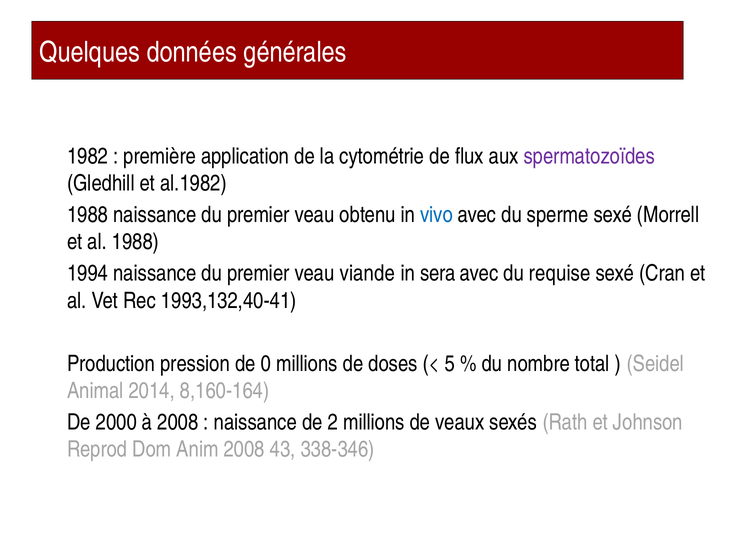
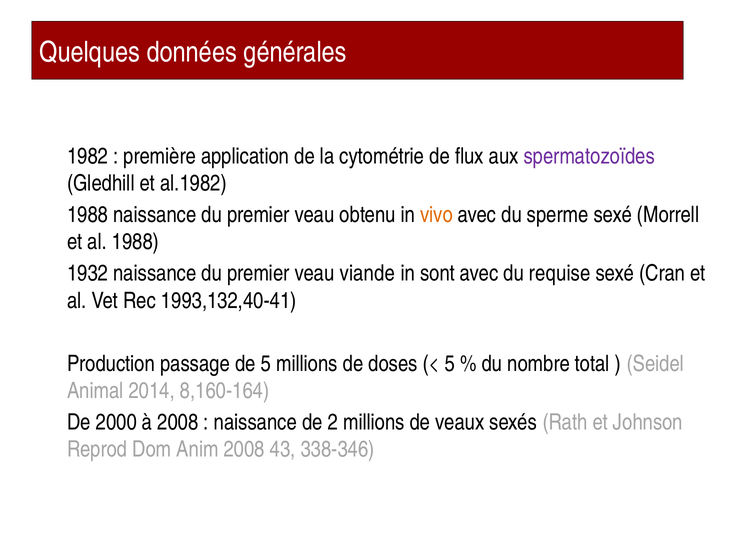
vivo colour: blue -> orange
1994: 1994 -> 1932
sera: sera -> sont
pression: pression -> passage
de 0: 0 -> 5
